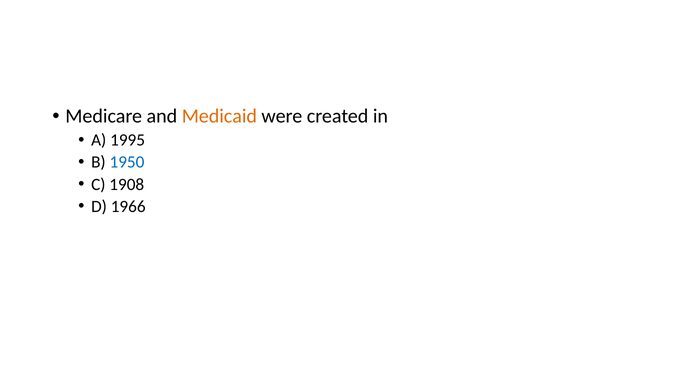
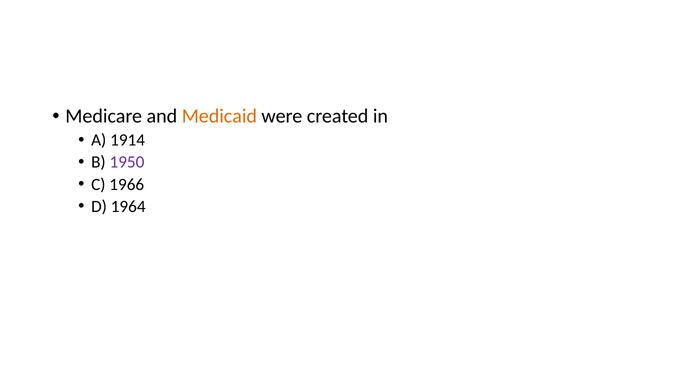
1995: 1995 -> 1914
1950 colour: blue -> purple
1908: 1908 -> 1966
1966: 1966 -> 1964
